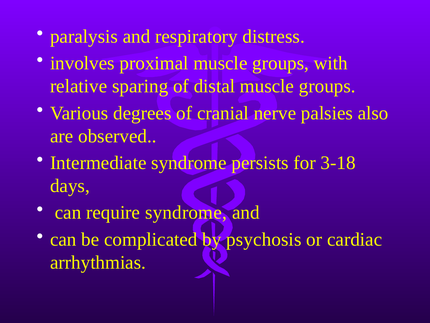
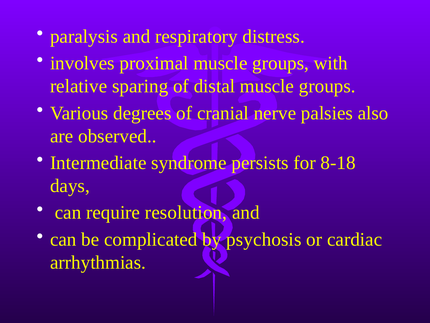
3-18: 3-18 -> 8-18
require syndrome: syndrome -> resolution
